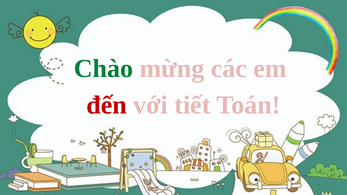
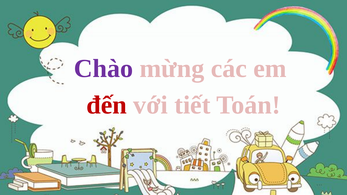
Chào colour: green -> purple
